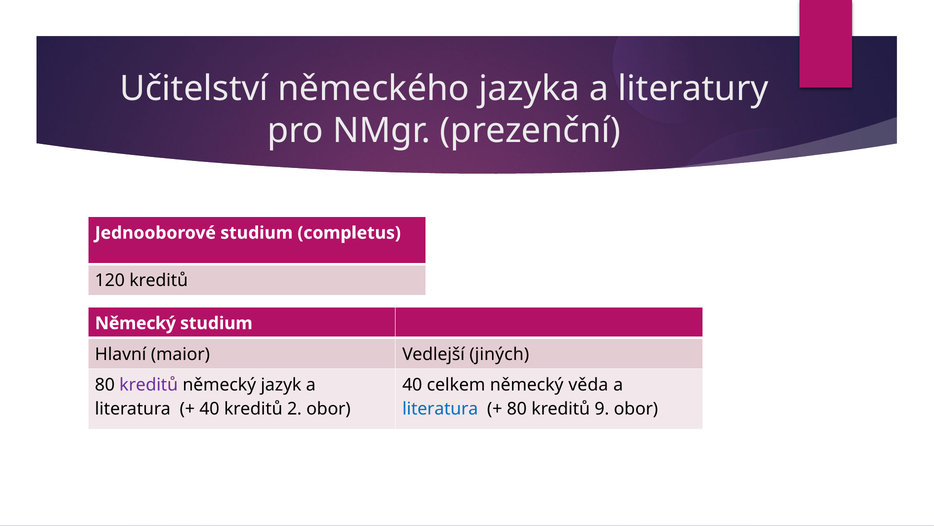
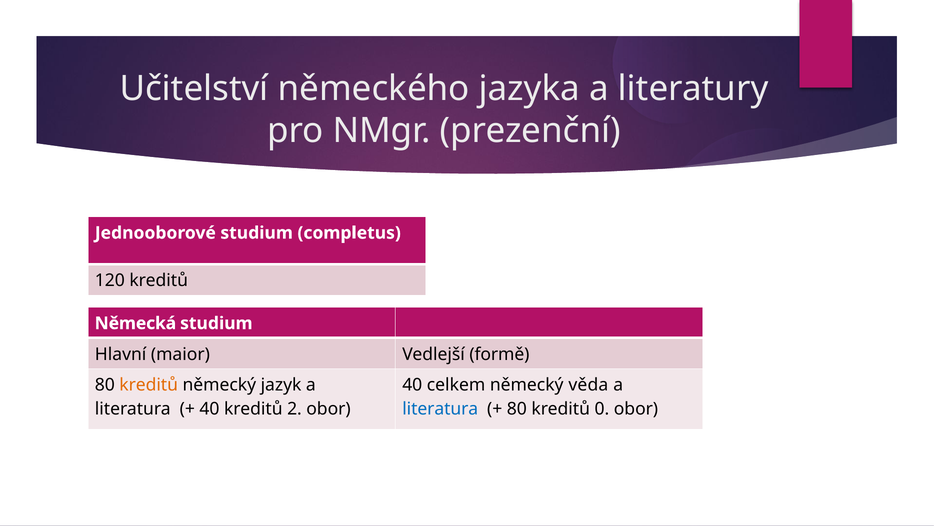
Německý at (135, 323): Německý -> Německá
jiných: jiných -> formě
kreditů at (149, 385) colour: purple -> orange
9: 9 -> 0
